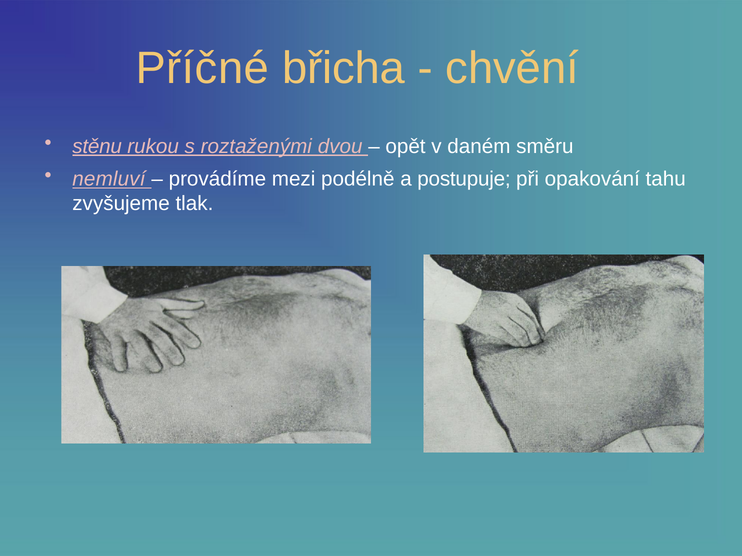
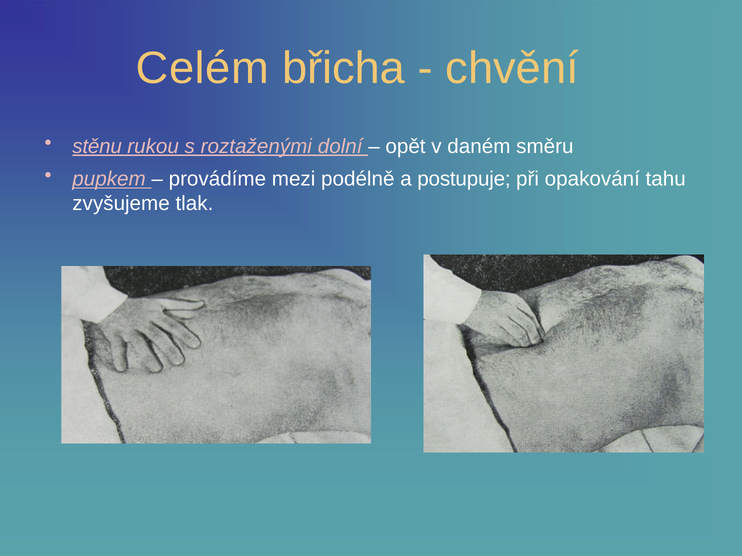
Příčné: Příčné -> Celém
dvou: dvou -> dolní
nemluví: nemluví -> pupkem
